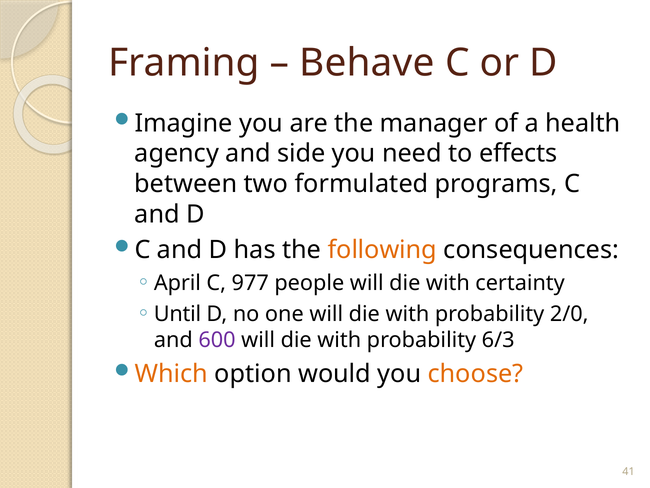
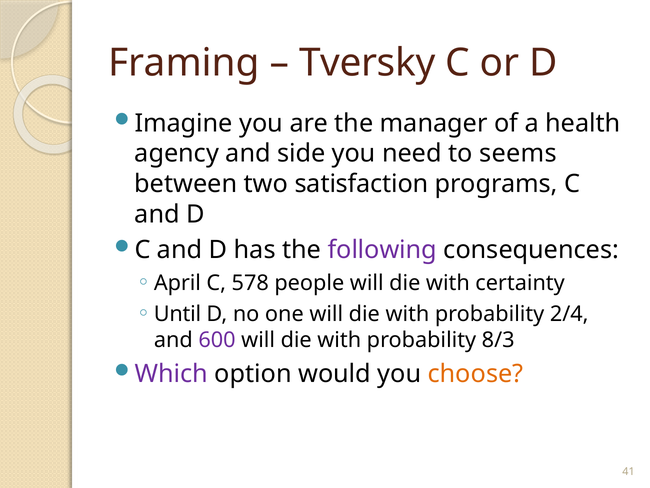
Behave: Behave -> Tversky
effects: effects -> seems
formulated: formulated -> satisfaction
following colour: orange -> purple
977: 977 -> 578
2/0: 2/0 -> 2/4
6/3: 6/3 -> 8/3
Which colour: orange -> purple
